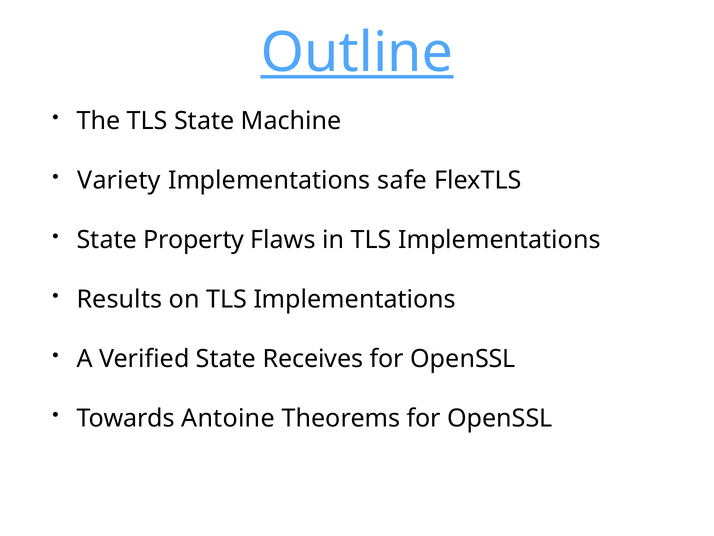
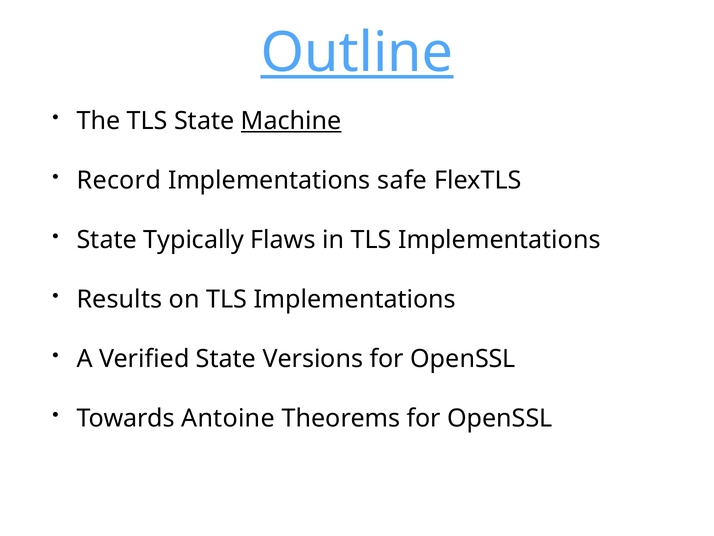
Machine underline: none -> present
Variety: Variety -> Record
Property: Property -> Typically
Receives: Receives -> Versions
